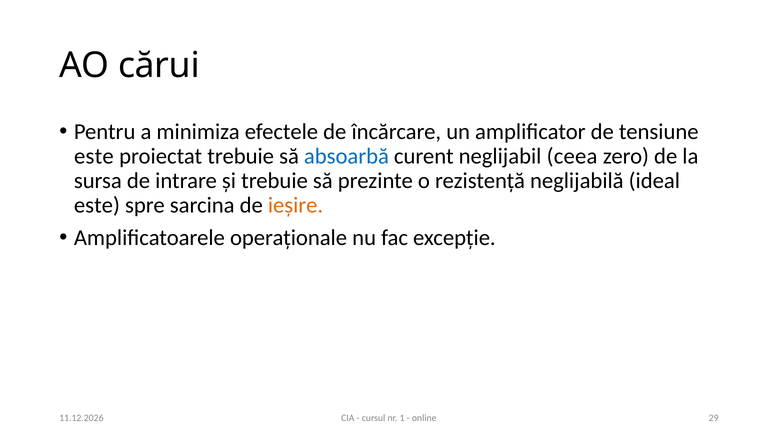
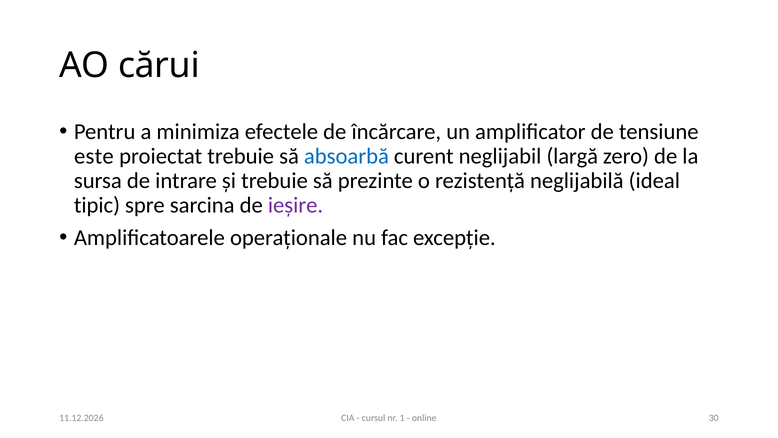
ceea: ceea -> largă
este at (97, 205): este -> tipic
ieșire colour: orange -> purple
29: 29 -> 30
